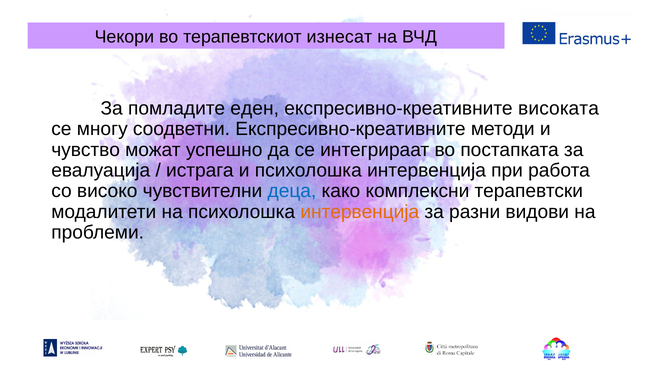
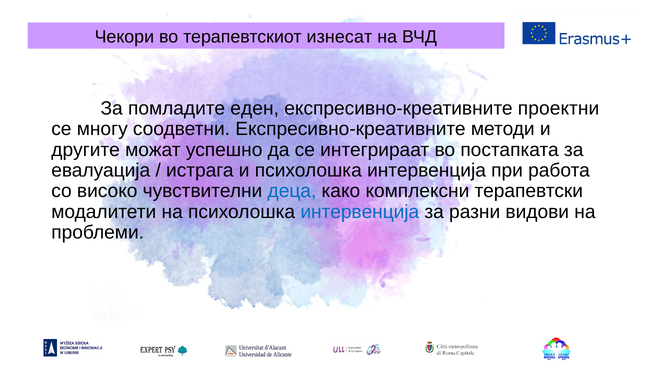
високата: високата -> проектни
чувство: чувство -> другите
интервенција at (360, 212) colour: orange -> blue
